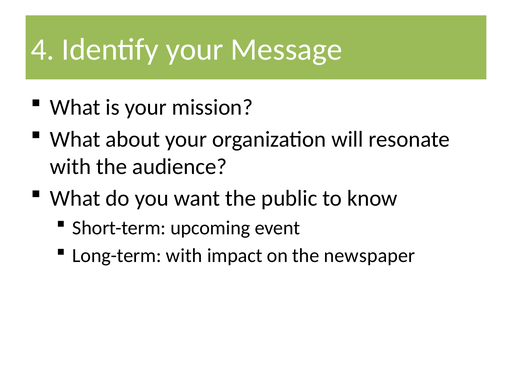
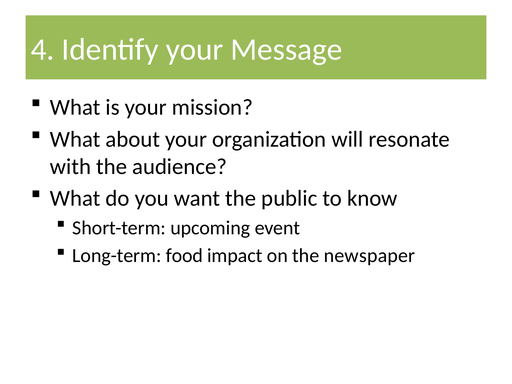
Long-term with: with -> food
